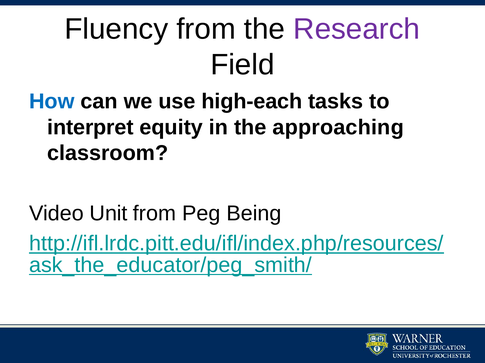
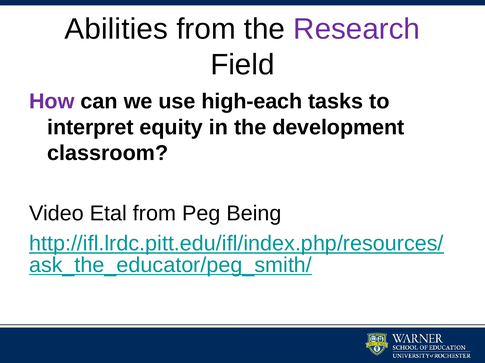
Fluency: Fluency -> Abilities
How colour: blue -> purple
approaching: approaching -> development
Unit: Unit -> Etal
